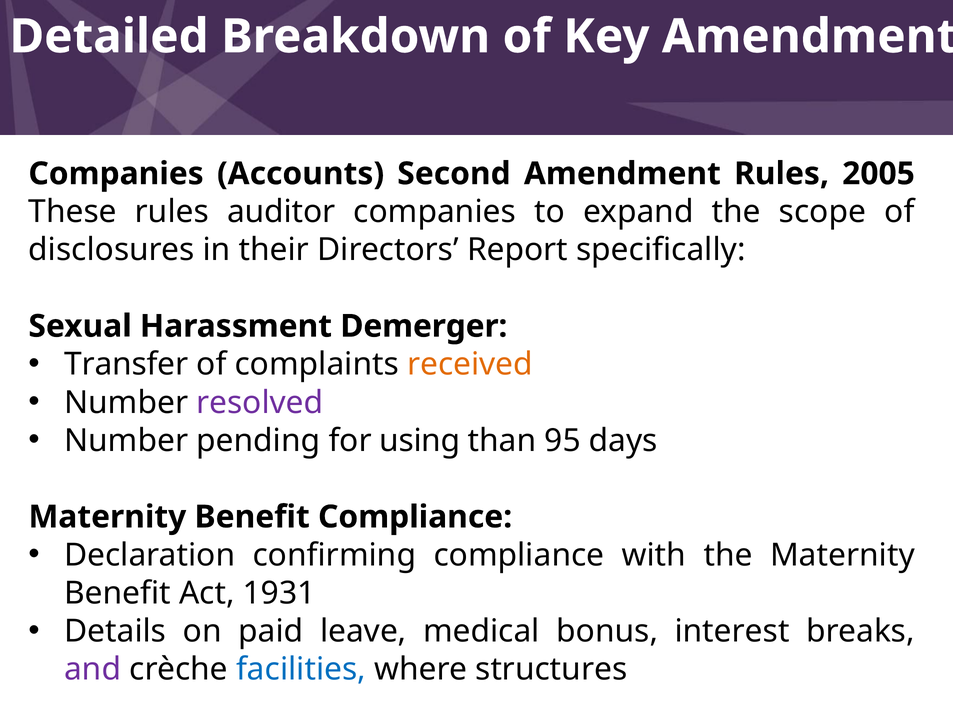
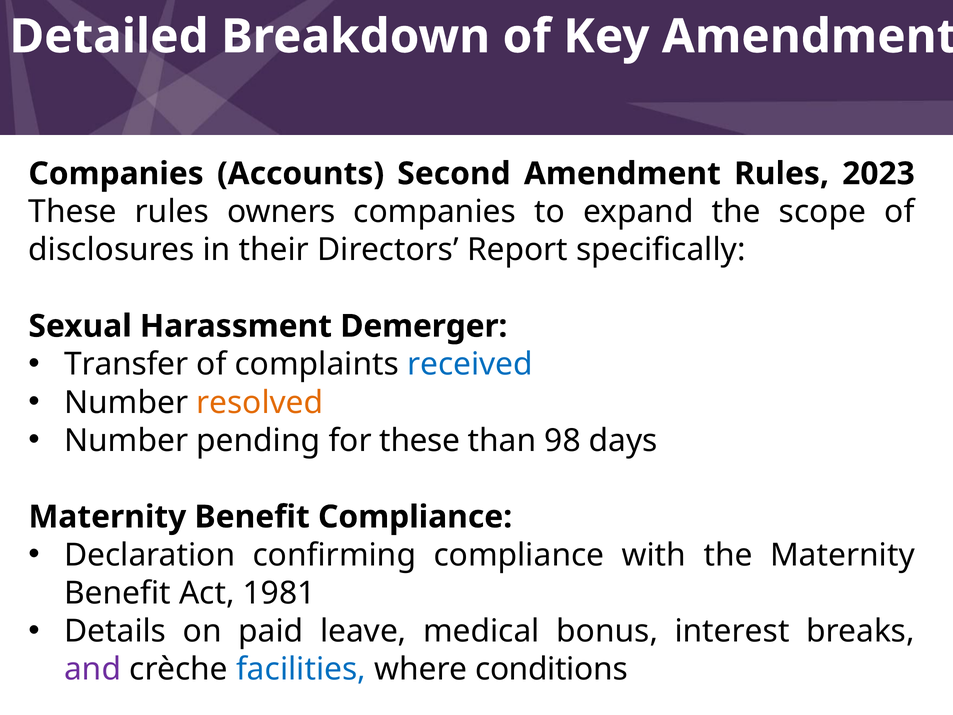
2005: 2005 -> 2023
auditor: auditor -> owners
received colour: orange -> blue
resolved colour: purple -> orange
for using: using -> these
95: 95 -> 98
1931: 1931 -> 1981
structures: structures -> conditions
